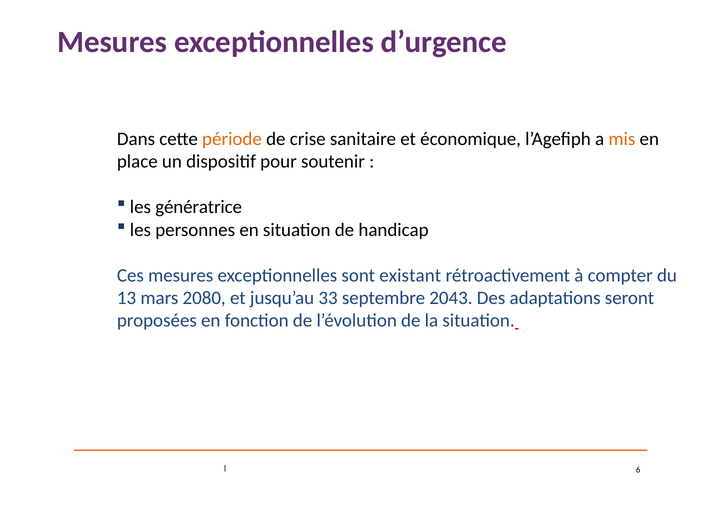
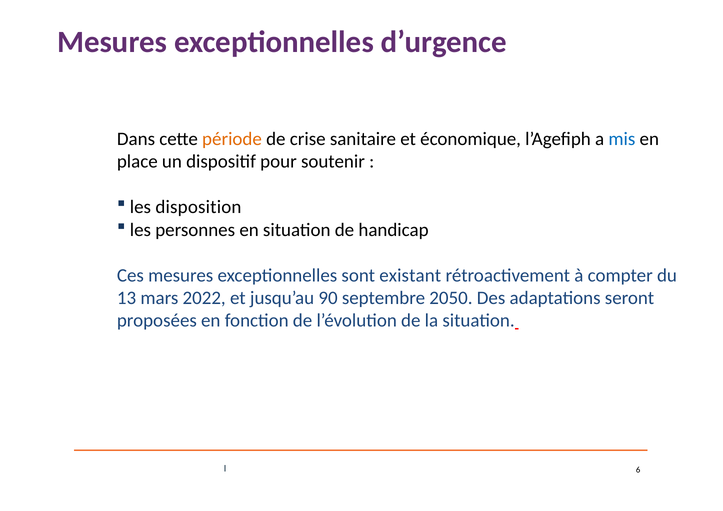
mis colour: orange -> blue
génératrice: génératrice -> disposition
2080: 2080 -> 2022
33: 33 -> 90
2043: 2043 -> 2050
